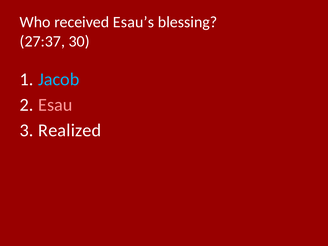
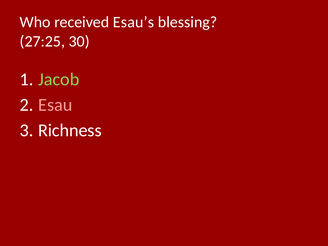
27:37: 27:37 -> 27:25
Jacob colour: light blue -> light green
Realized: Realized -> Richness
